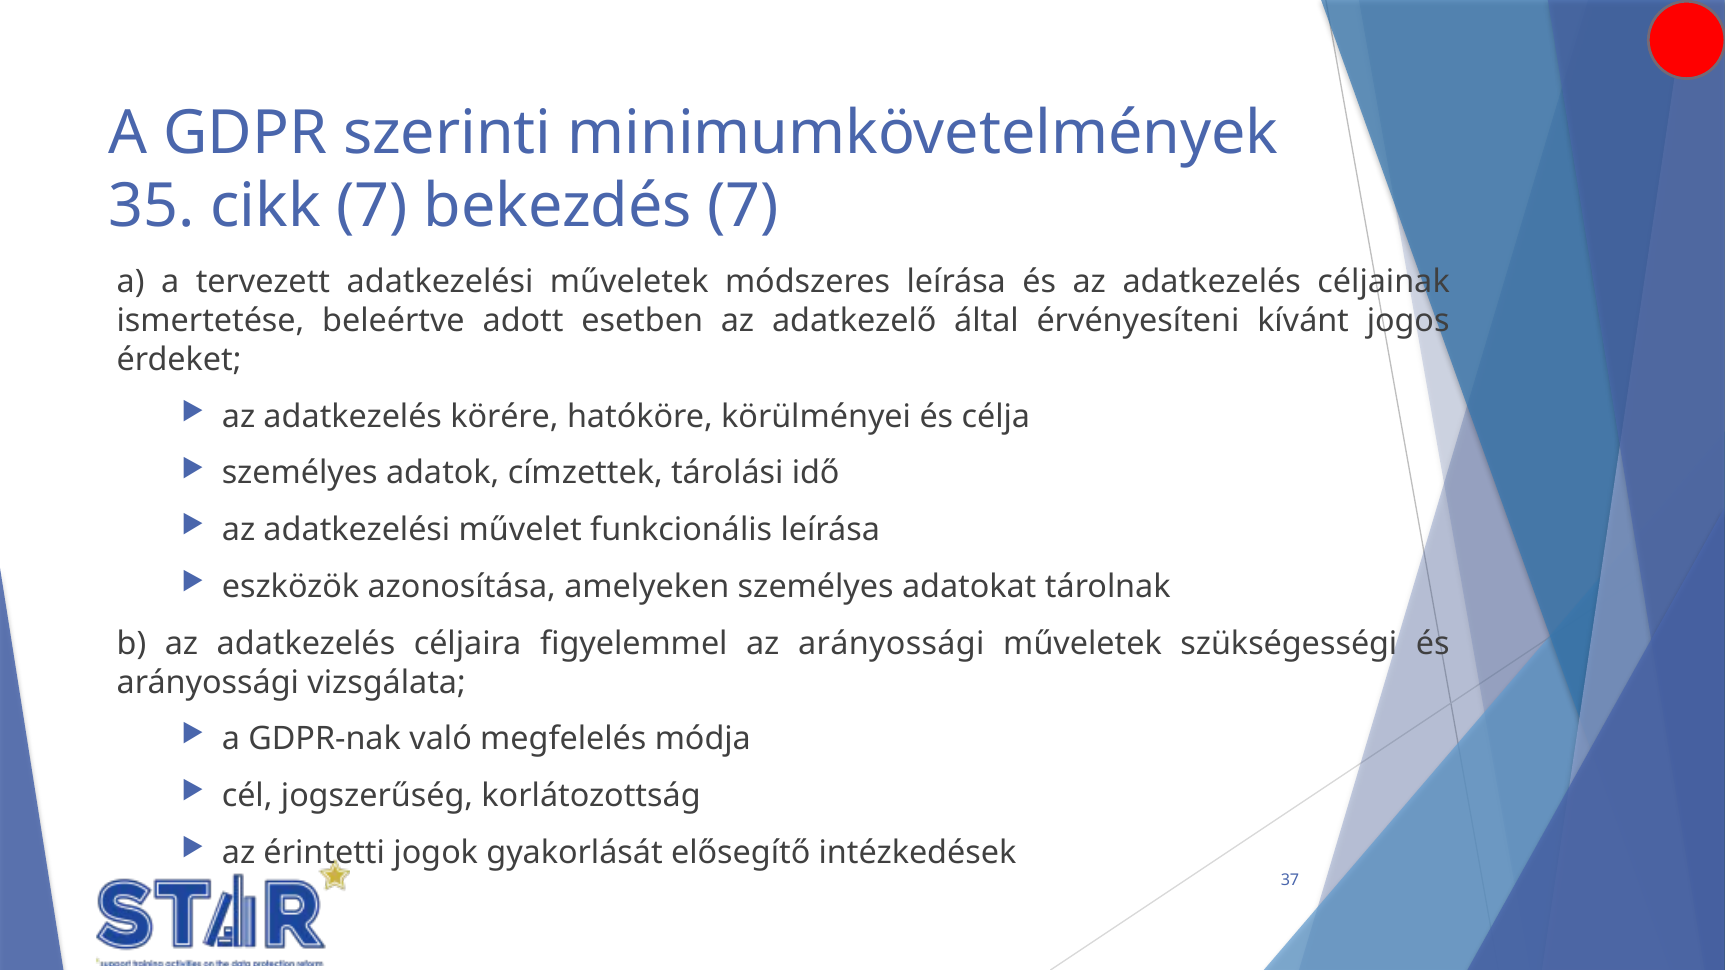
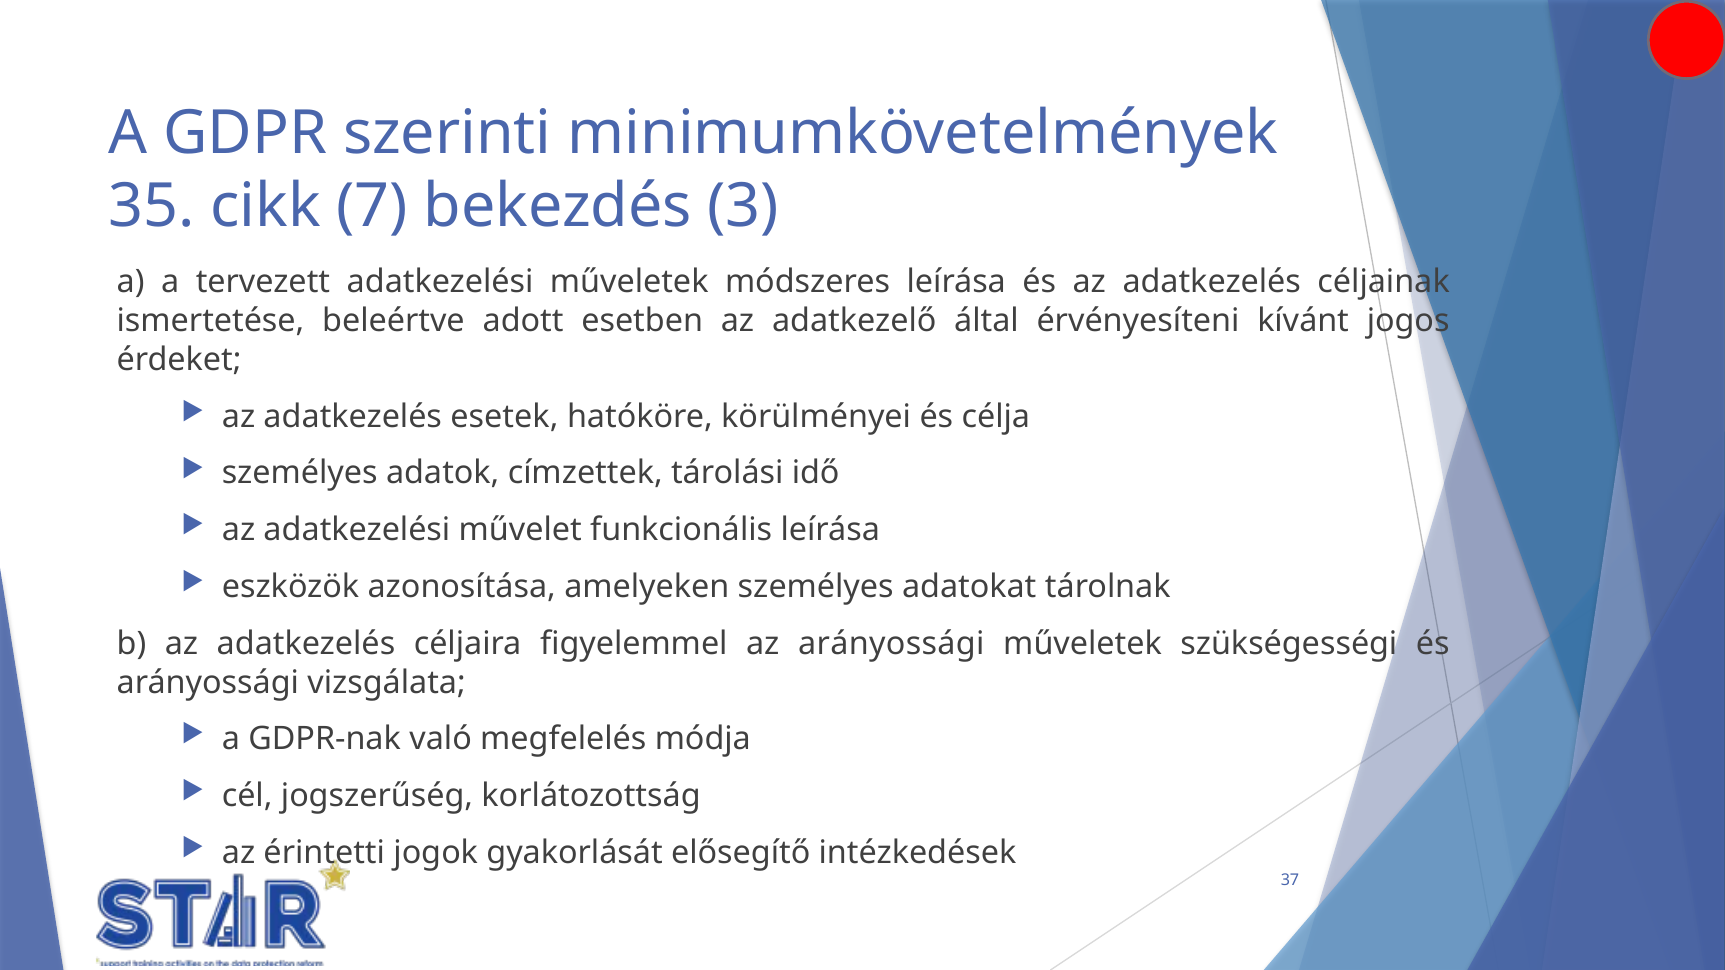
bekezdés 7: 7 -> 3
körére: körére -> esetek
